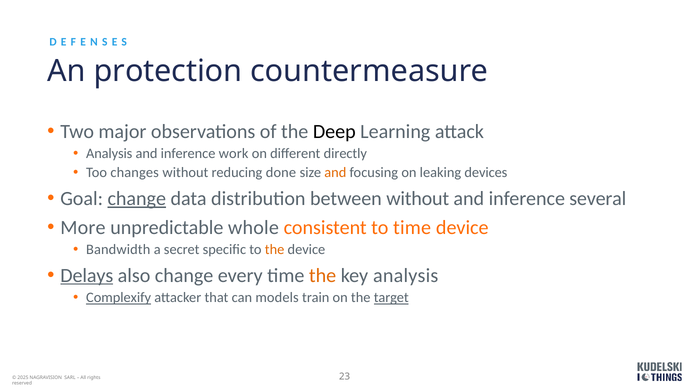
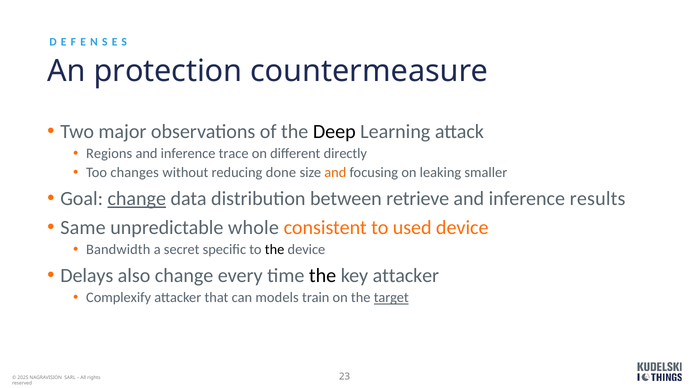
Analysis at (109, 153): Analysis -> Regions
work: work -> trace
devices: devices -> smaller
between without: without -> retrieve
several: several -> results
More: More -> Same
to time: time -> used
the at (275, 249) colour: orange -> black
Delays underline: present -> none
the at (323, 275) colour: orange -> black
key analysis: analysis -> attacker
Complexify underline: present -> none
